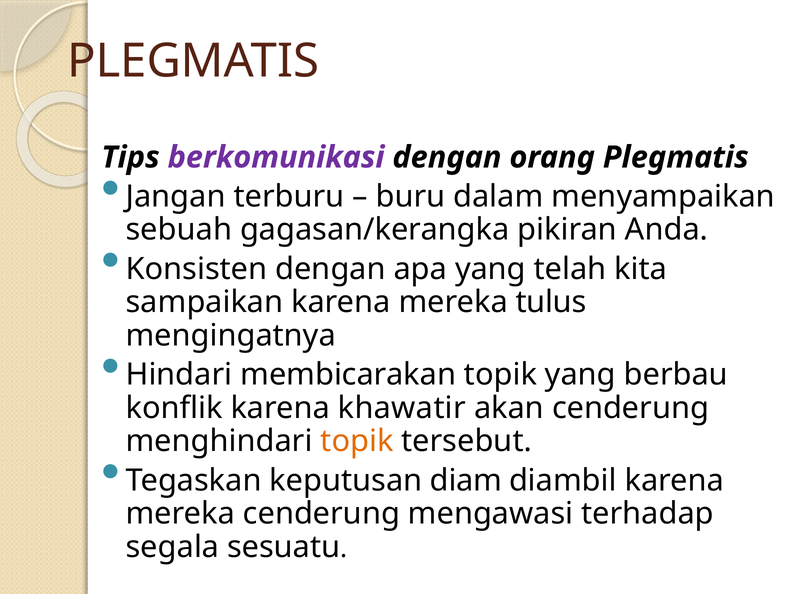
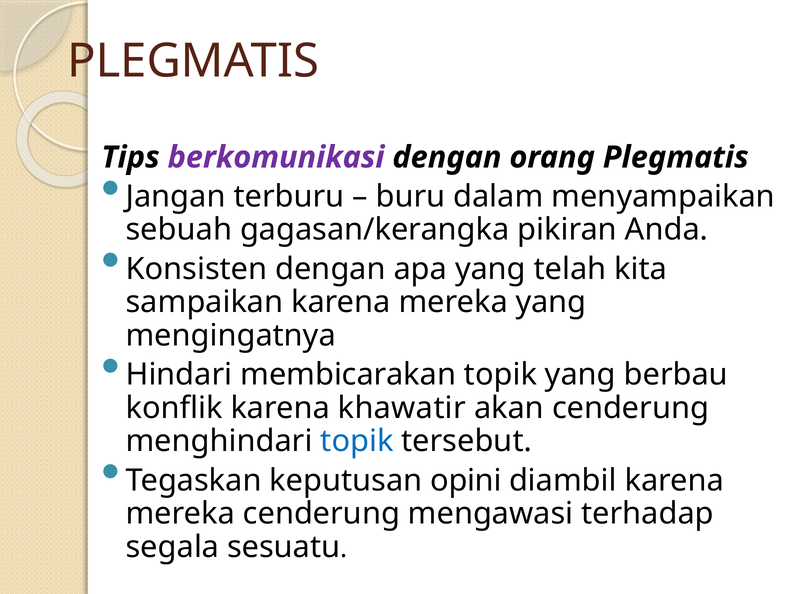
mereka tulus: tulus -> yang
topik at (357, 441) colour: orange -> blue
diam: diam -> opini
